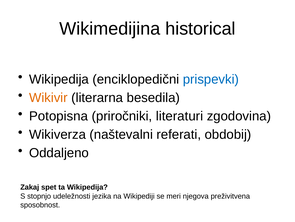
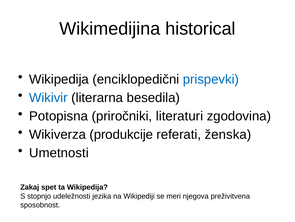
Wikivir colour: orange -> blue
naštevalni: naštevalni -> produkcije
obdobij: obdobij -> ženska
Oddaljeno: Oddaljeno -> Umetnosti
